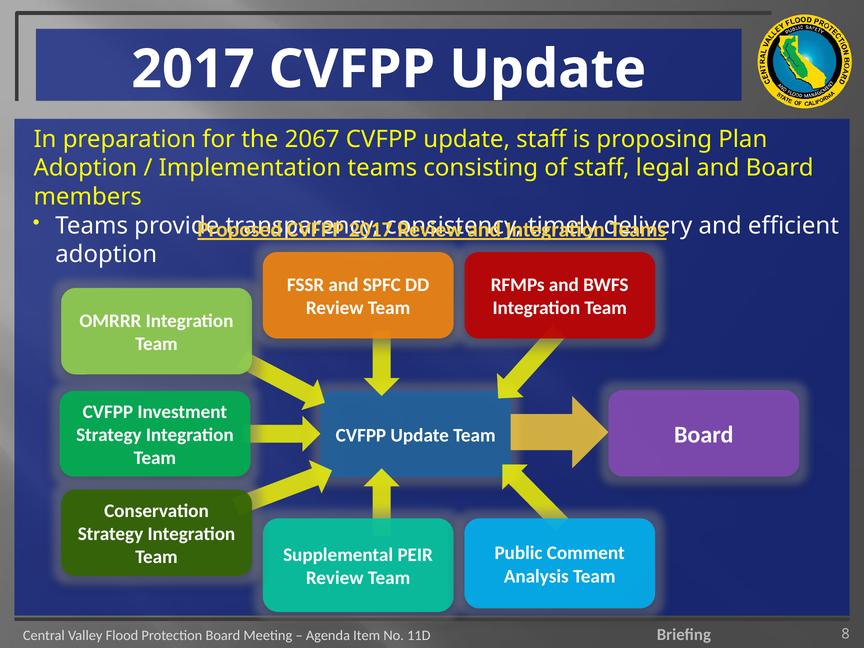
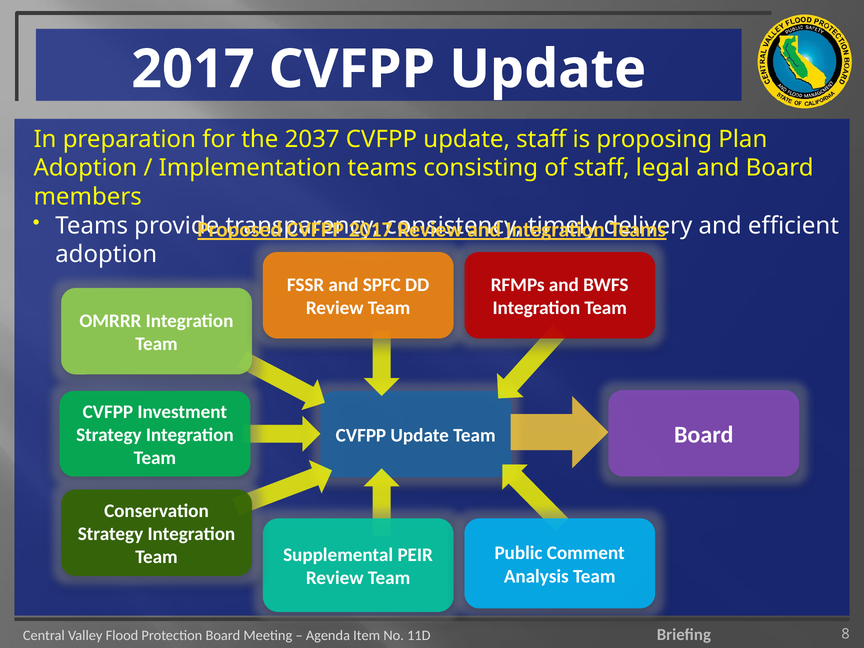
2067: 2067 -> 2037
